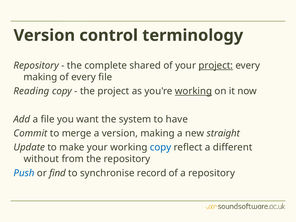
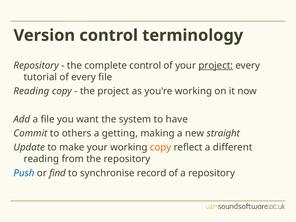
complete shared: shared -> control
making at (40, 77): making -> tutorial
working at (193, 91) underline: present -> none
merge: merge -> others
a version: version -> getting
copy at (161, 147) colour: blue -> orange
without at (41, 159): without -> reading
